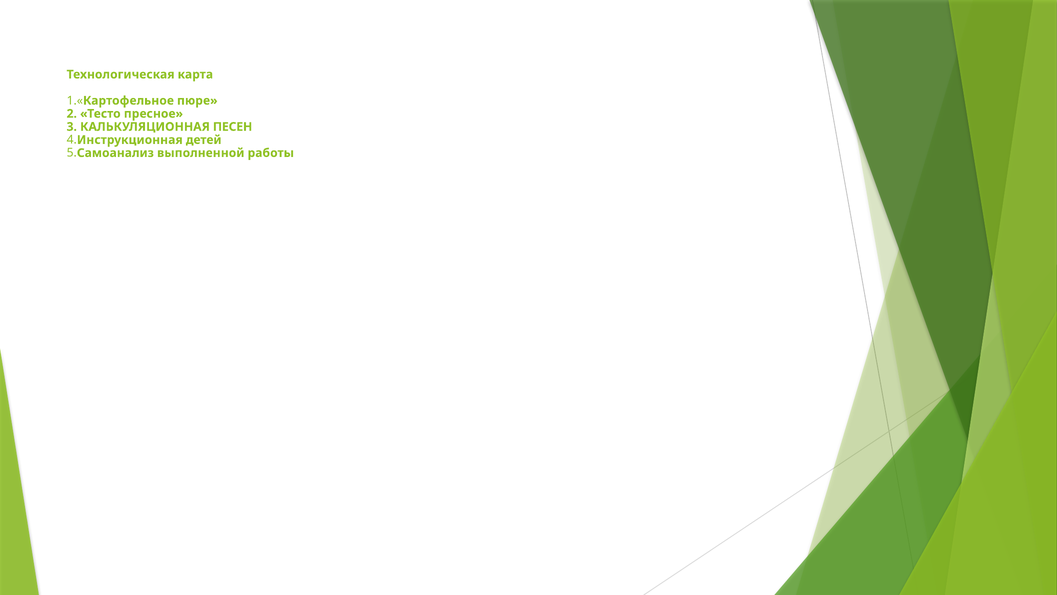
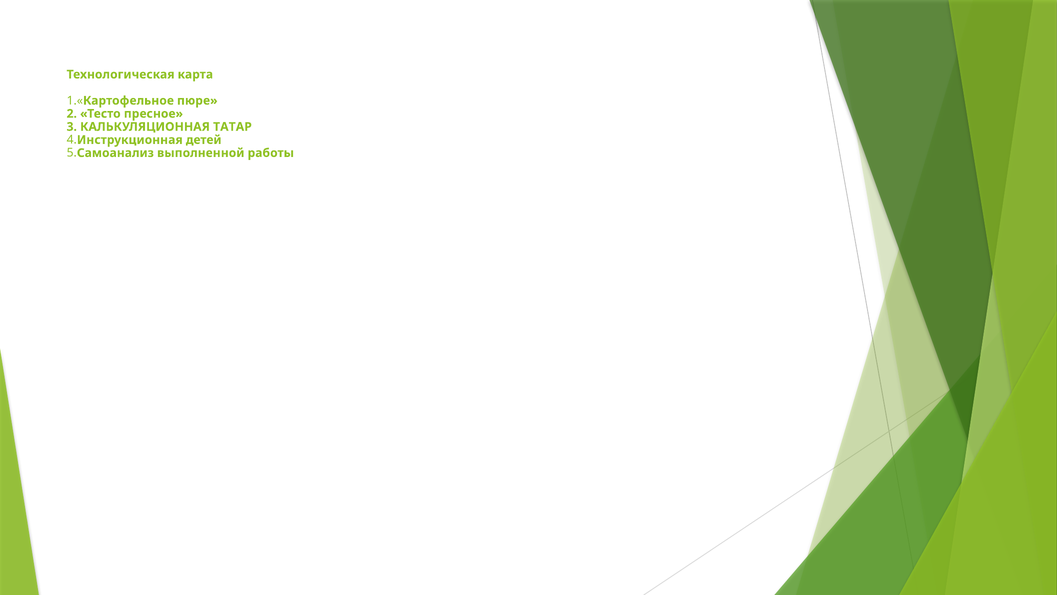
ПЕСЕН: ПЕСЕН -> ТАТАР
